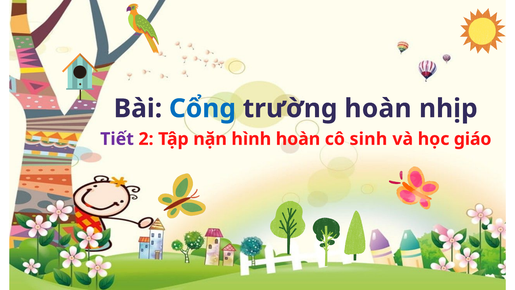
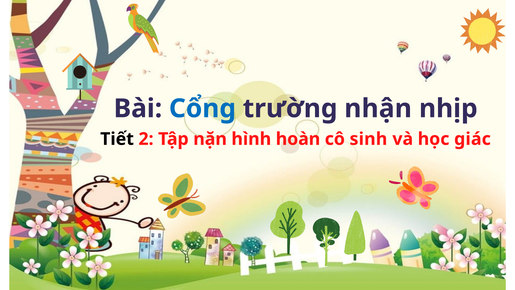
trường hoàn: hoàn -> nhận
Tiết colour: purple -> black
giáo: giáo -> giác
